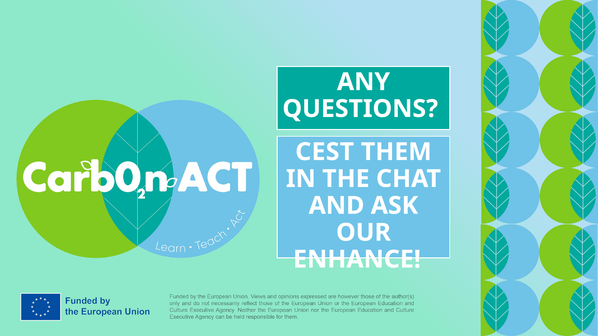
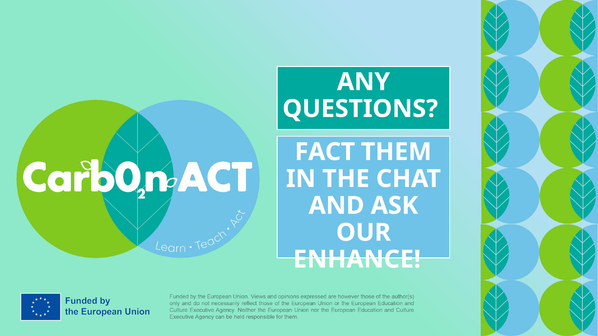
CEST: CEST -> FACT
